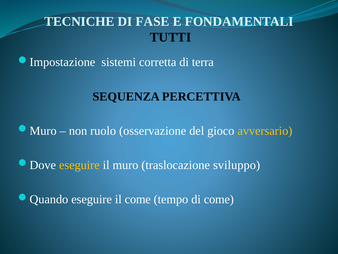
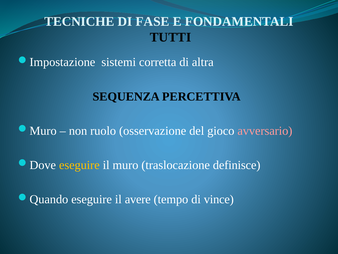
terra: terra -> altra
avversario colour: yellow -> pink
sviluppo: sviluppo -> definisce
il come: come -> avere
di come: come -> vince
